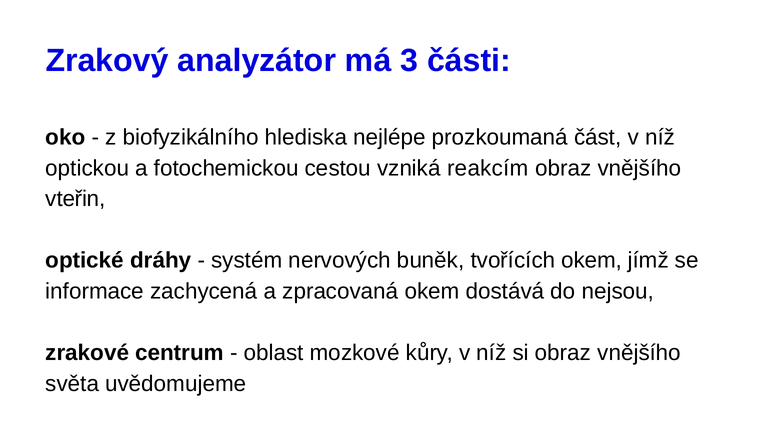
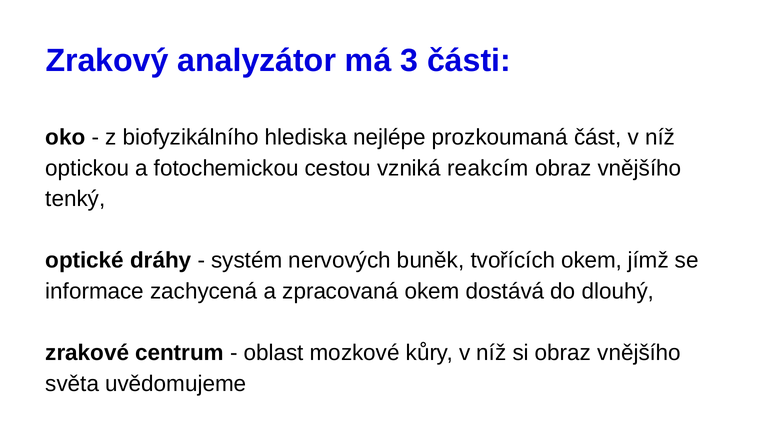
vteřin: vteřin -> tenký
nejsou: nejsou -> dlouhý
